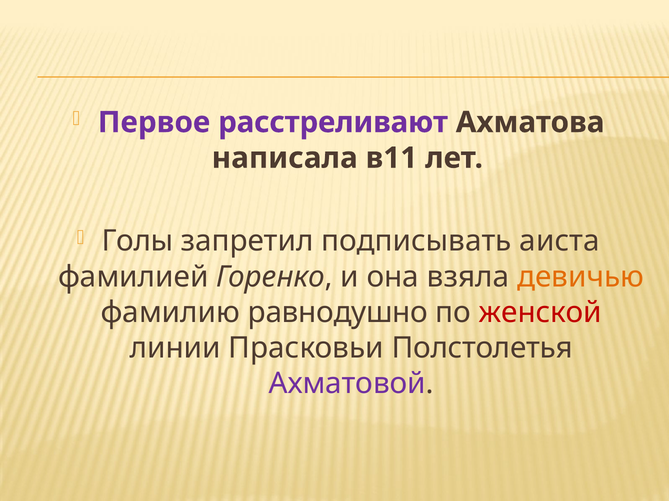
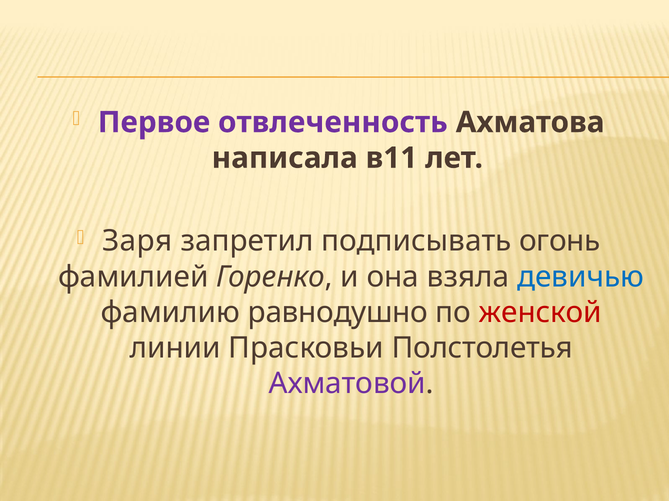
расстреливают: расстреливают -> отвлеченность
Голы: Голы -> Заря
аиста: аиста -> огонь
девичью colour: orange -> blue
